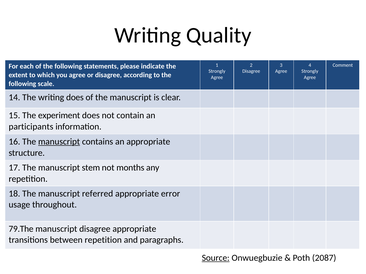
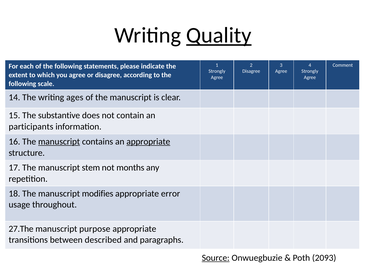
Quality underline: none -> present
writing does: does -> ages
experiment: experiment -> substantive
appropriate at (148, 142) underline: none -> present
referred: referred -> modifies
79.The: 79.The -> 27.The
manuscript disagree: disagree -> purpose
between repetition: repetition -> described
2087: 2087 -> 2093
